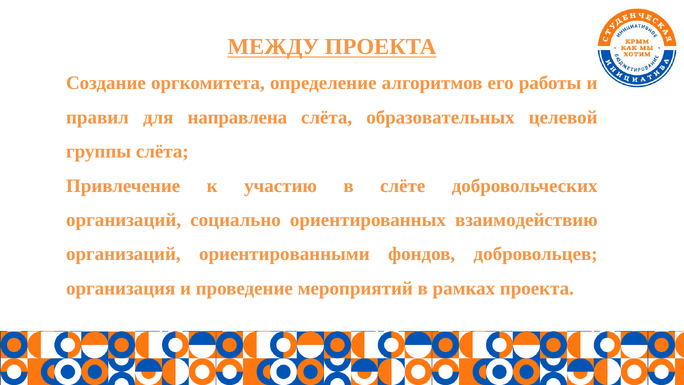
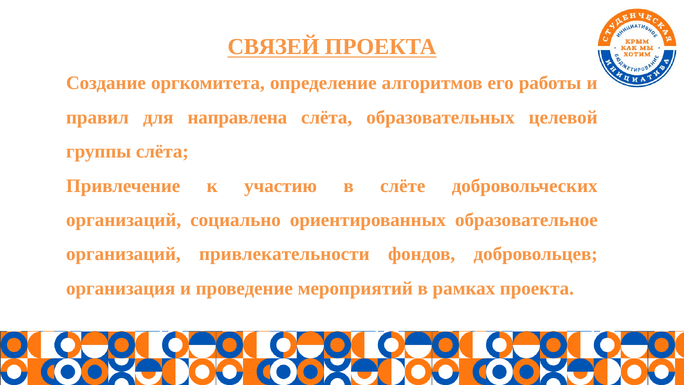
МЕЖДУ: МЕЖДУ -> СВЯЗЕЙ
взаимодействию: взаимодействию -> образовательное
ориентированными: ориентированными -> привлекательности
